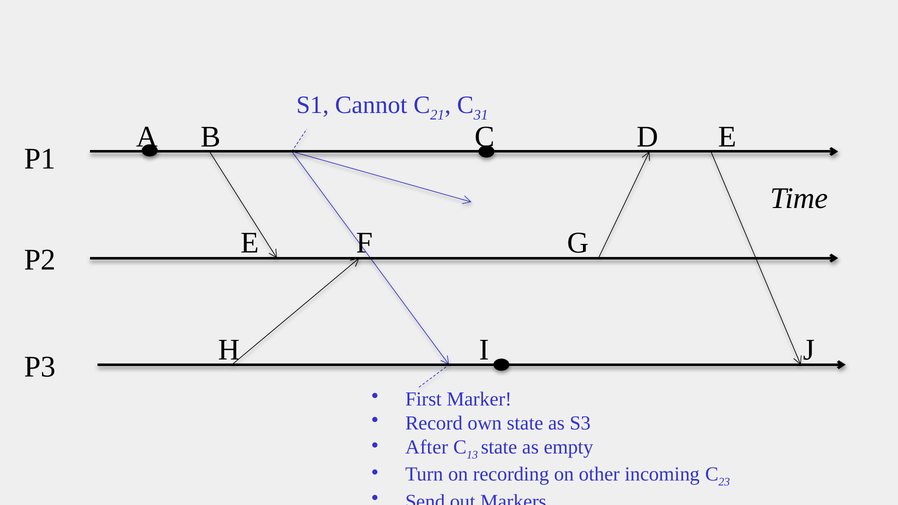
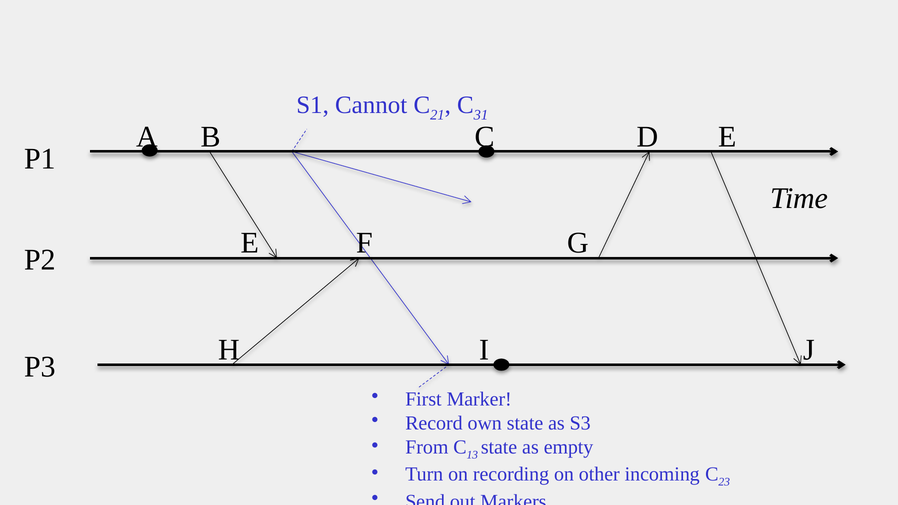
After: After -> From
